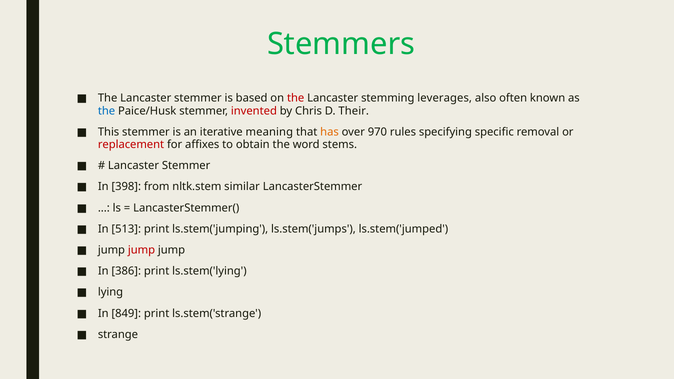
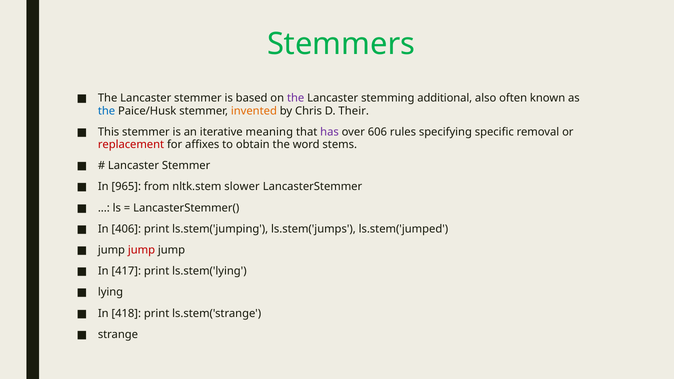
the at (296, 98) colour: red -> purple
leverages: leverages -> additional
invented colour: red -> orange
has colour: orange -> purple
970: 970 -> 606
398: 398 -> 965
similar: similar -> slower
513: 513 -> 406
386: 386 -> 417
849: 849 -> 418
